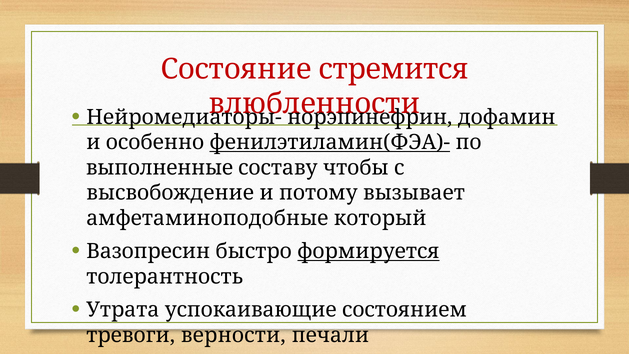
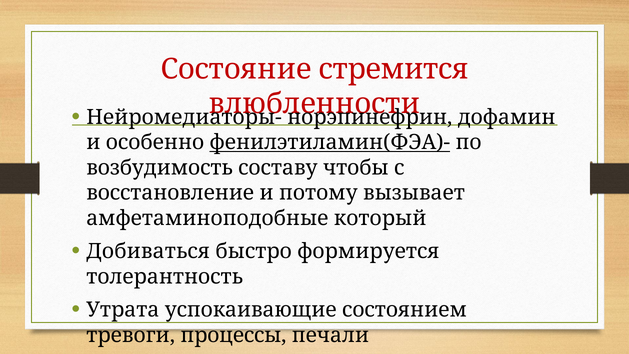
выполненные: выполненные -> возбудимость
высвобождение: высвобождение -> восстановление
Вазопресин: Вазопресин -> Добиваться
формируется underline: present -> none
верности: верности -> процессы
